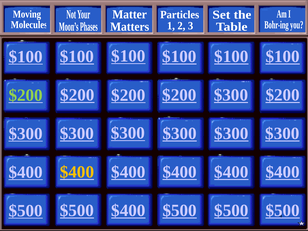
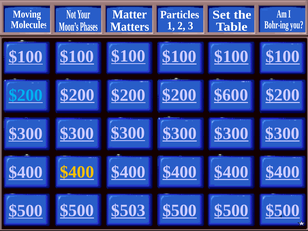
$300 at (231, 95): $300 -> $600
$200 at (26, 95) colour: light green -> light blue
$400 at (128, 211): $400 -> $503
